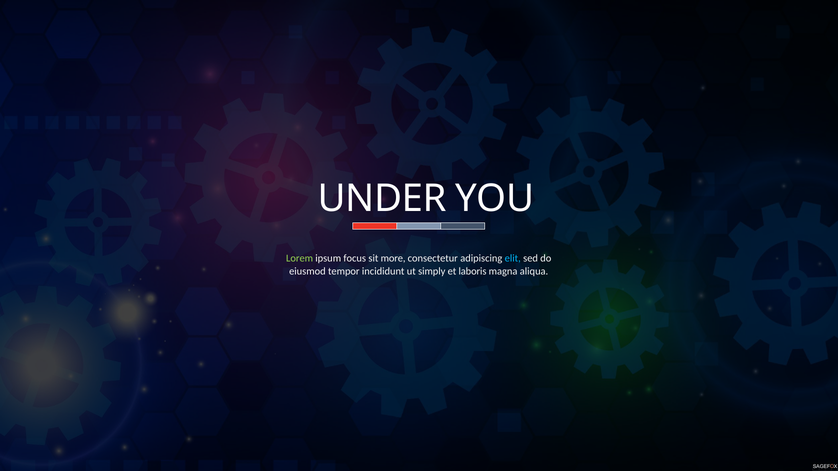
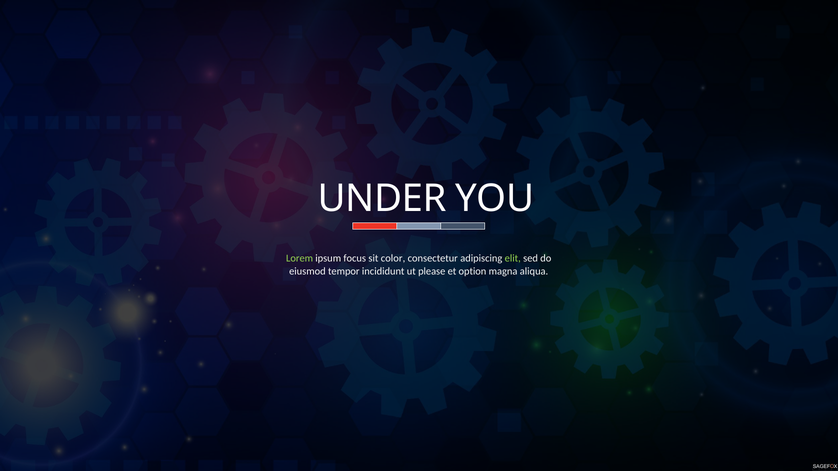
more: more -> color
elit colour: light blue -> light green
simply: simply -> please
laboris: laboris -> option
